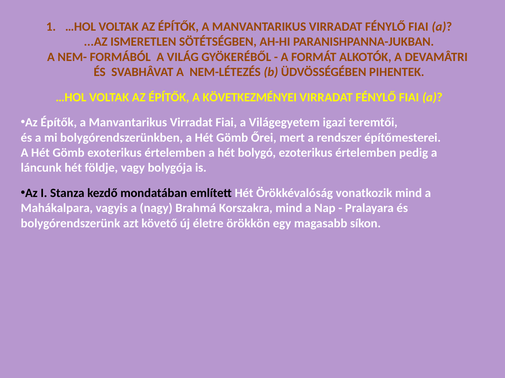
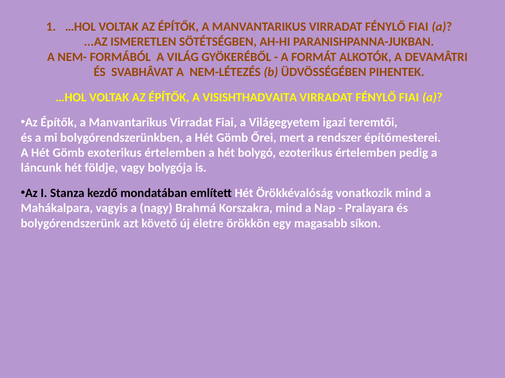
KÖVETKEZMÉNYEI: KÖVETKEZMÉNYEI -> VISISHTHADVAITA
